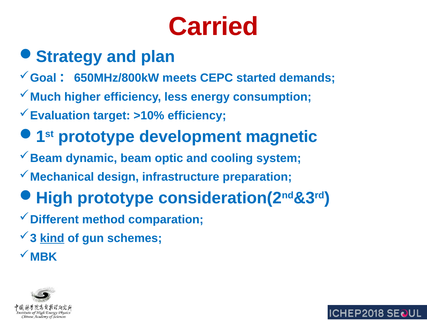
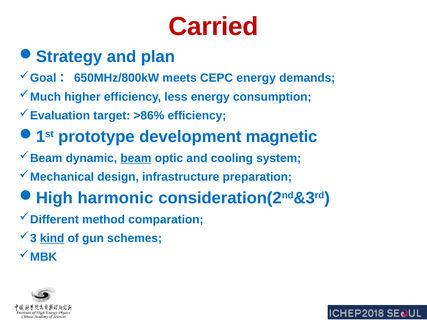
CEPC started: started -> energy
>10%: >10% -> >86%
beam underline: none -> present
prototype at (116, 198): prototype -> harmonic
